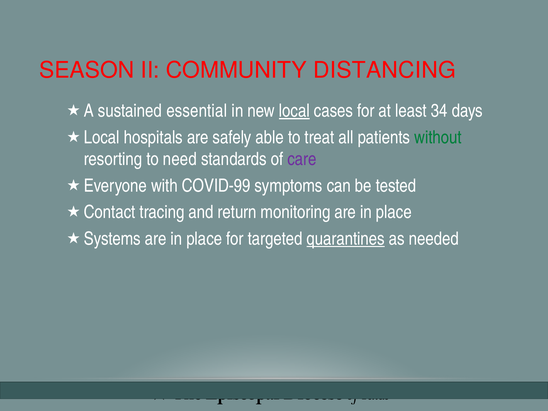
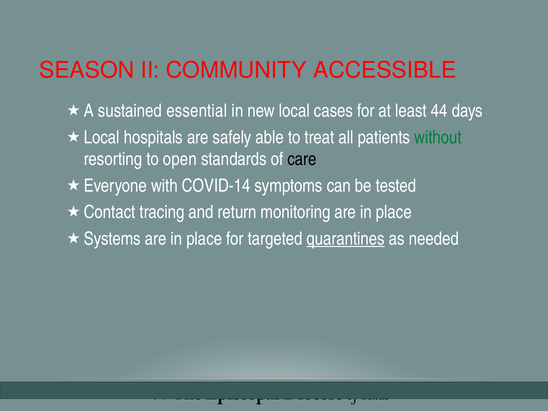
DISTANCING: DISTANCING -> ACCESSIBLE
local underline: present -> none
34: 34 -> 44
need: need -> open
care colour: purple -> black
COVID-99: COVID-99 -> COVID-14
